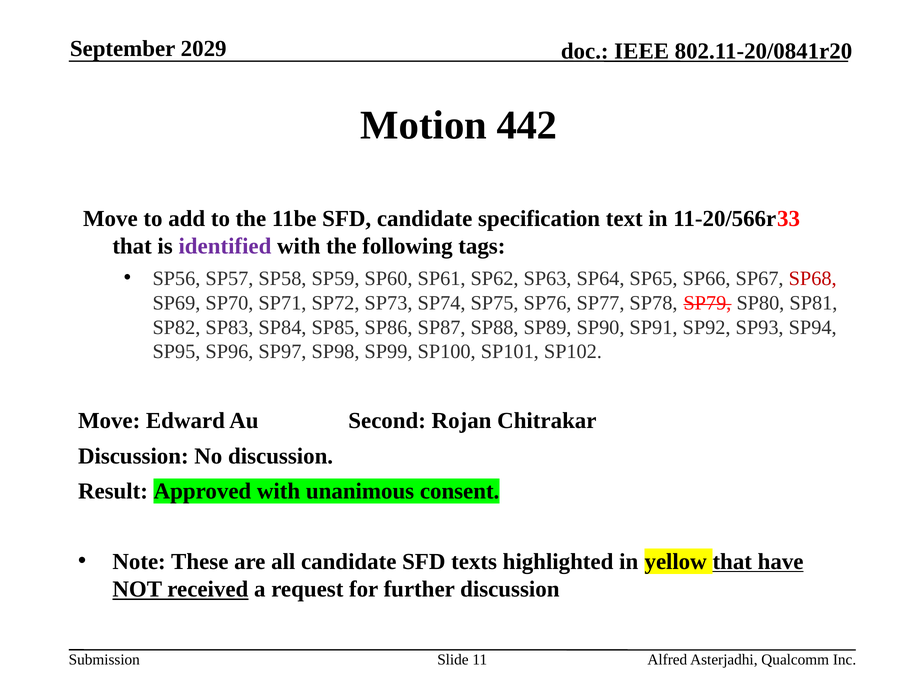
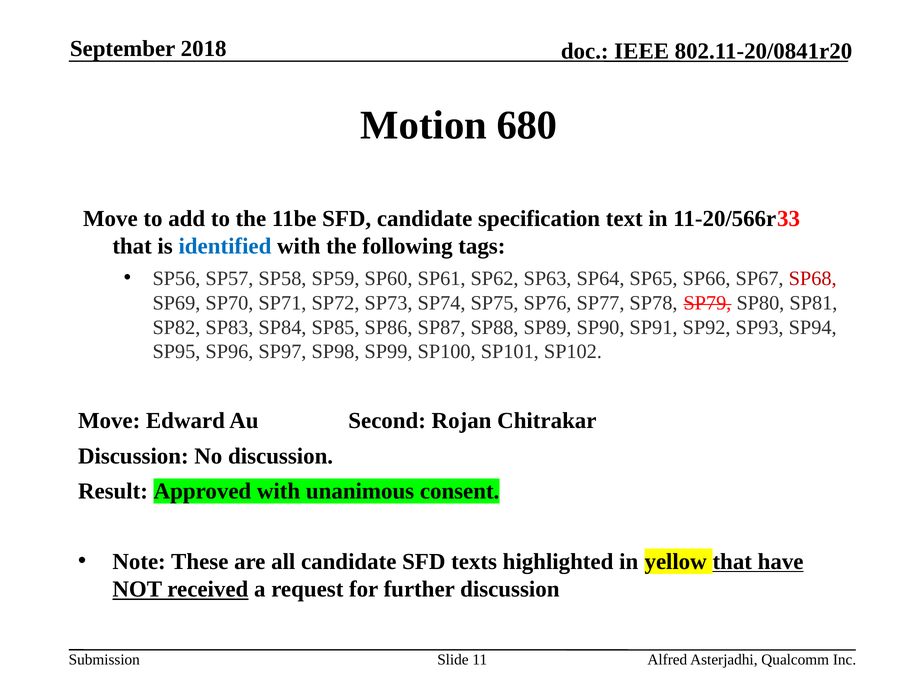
2029: 2029 -> 2018
442: 442 -> 680
identified colour: purple -> blue
